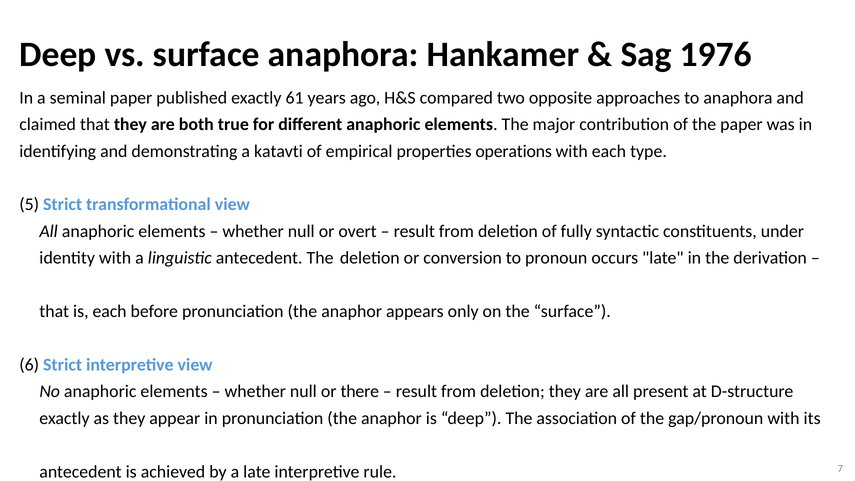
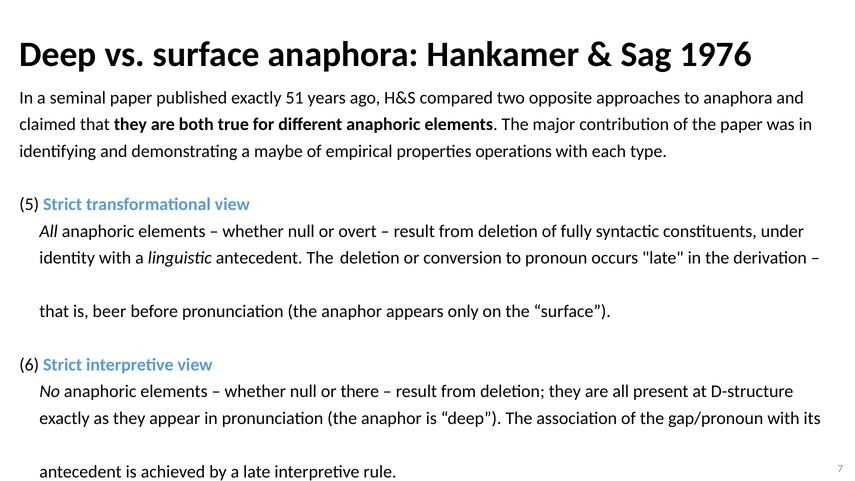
61: 61 -> 51
katavti: katavti -> maybe
is each: each -> beer
